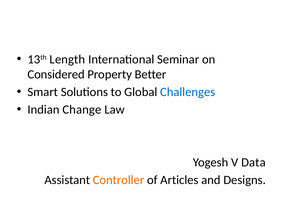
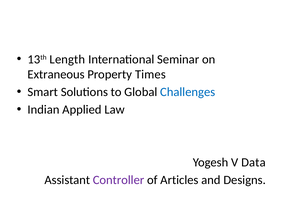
Considered: Considered -> Extraneous
Better: Better -> Times
Change: Change -> Applied
Controller colour: orange -> purple
